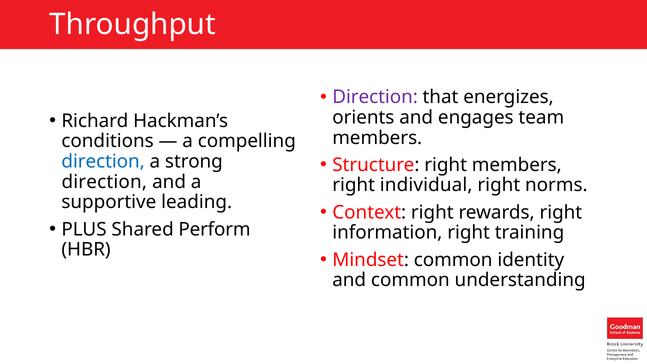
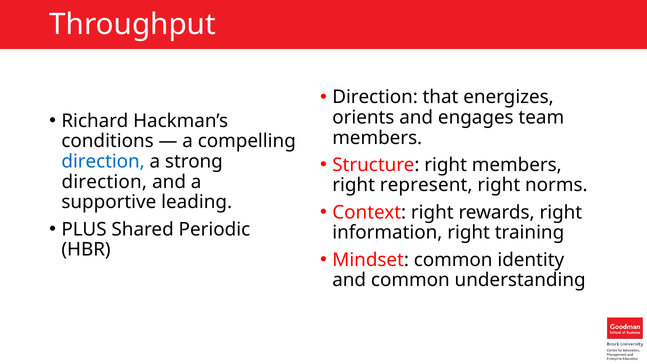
Direction at (375, 97) colour: purple -> black
individual: individual -> represent
Perform: Perform -> Periodic
